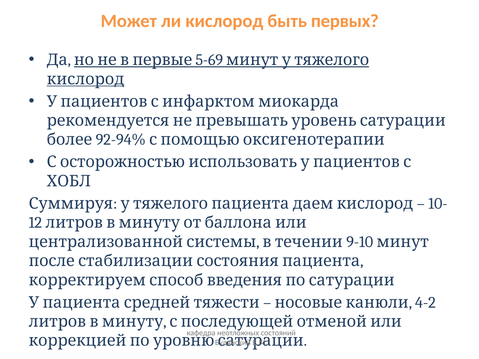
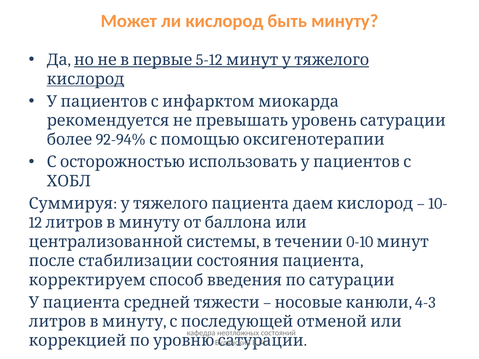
первых: первых -> минуту
5-69: 5-69 -> 5-12
9-10: 9-10 -> 0-10
4-2: 4-2 -> 4-3
